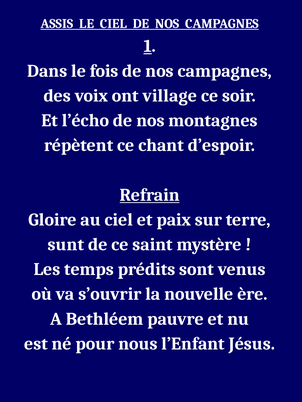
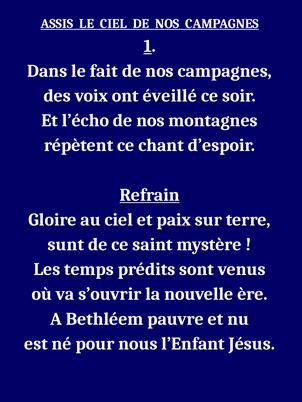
fois: fois -> fait
village: village -> éveillé
